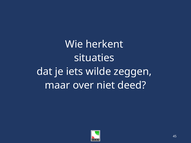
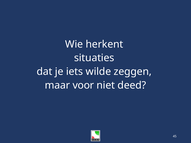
over: over -> voor
